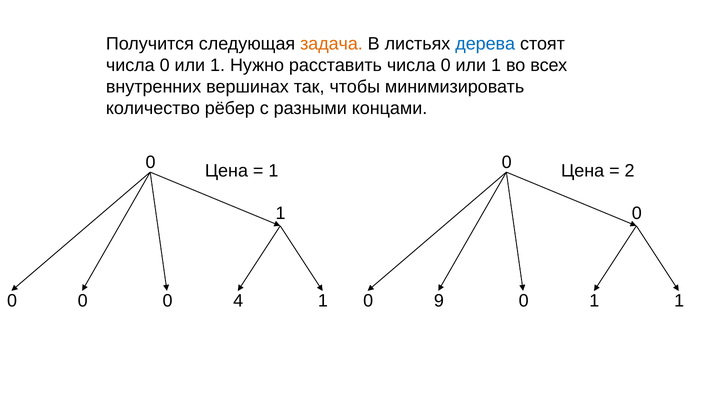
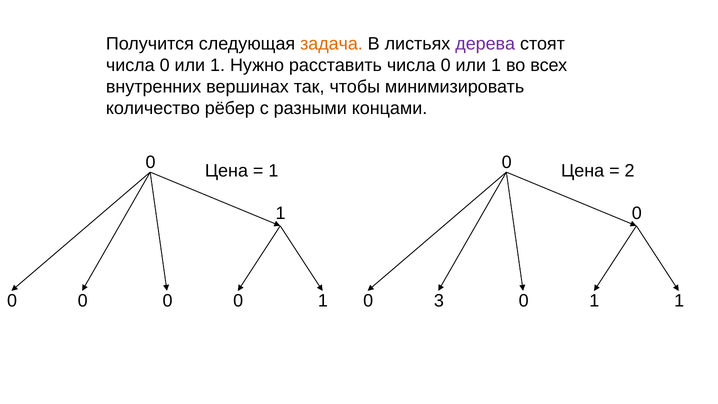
дерева colour: blue -> purple
0 0 0 4: 4 -> 0
9: 9 -> 3
